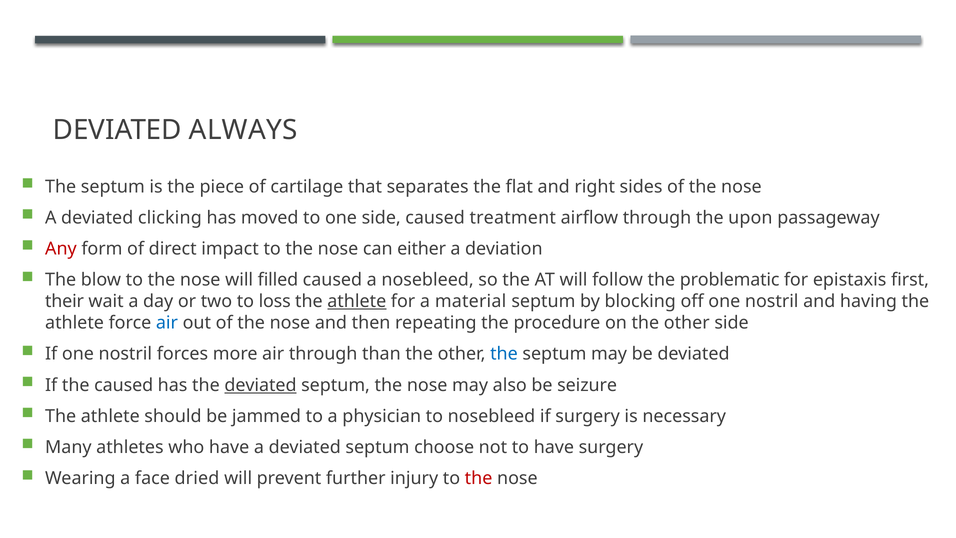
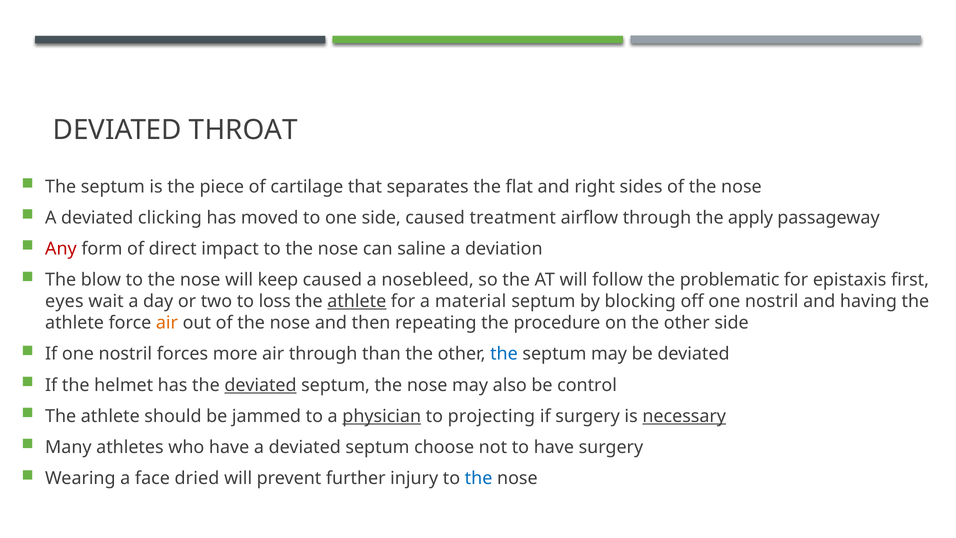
ALWAYS: ALWAYS -> THROAT
upon: upon -> apply
either: either -> saline
filled: filled -> keep
their: their -> eyes
air at (167, 323) colour: blue -> orange
the caused: caused -> helmet
seizure: seizure -> control
physician underline: none -> present
to nosebleed: nosebleed -> projecting
necessary underline: none -> present
the at (479, 478) colour: red -> blue
